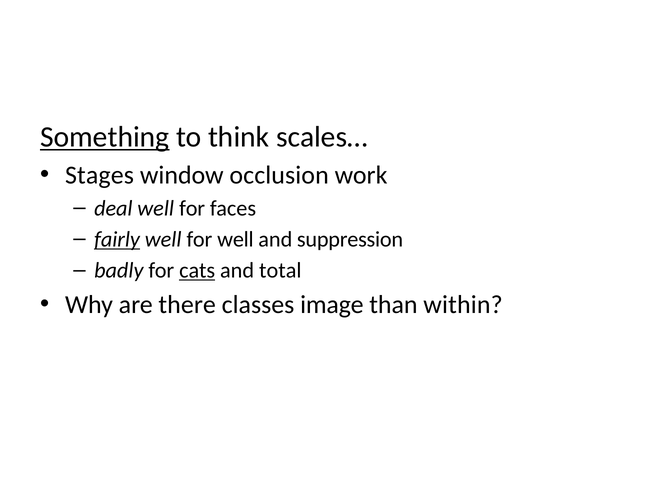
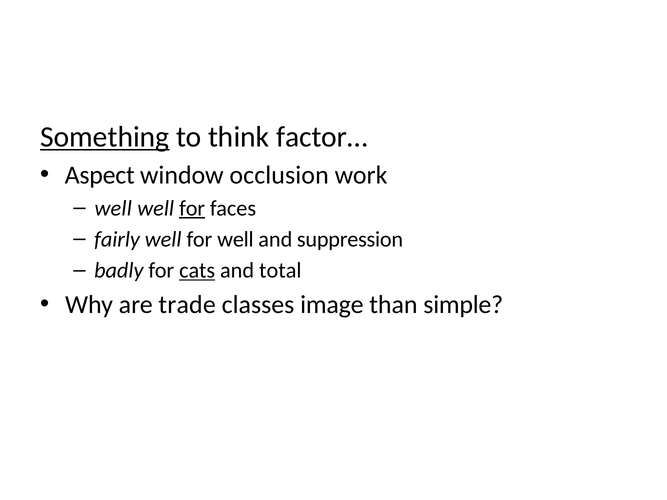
scales…: scales… -> factor…
Stages: Stages -> Aspect
deal at (113, 208): deal -> well
for at (192, 208) underline: none -> present
fairly underline: present -> none
there: there -> trade
within: within -> simple
